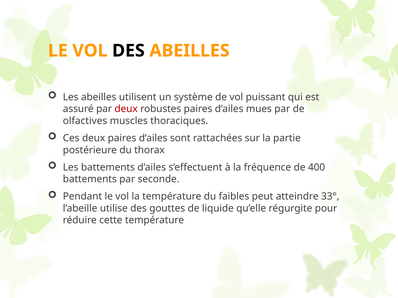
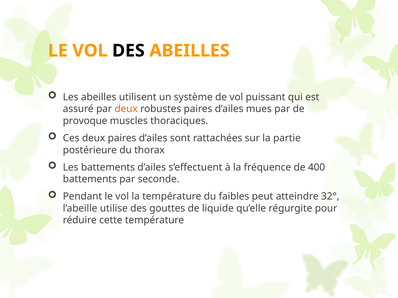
deux at (126, 109) colour: red -> orange
olfactives: olfactives -> provoque
33°: 33° -> 32°
